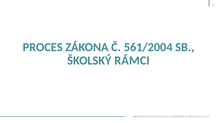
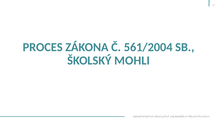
RÁMCI: RÁMCI -> MOHLI
